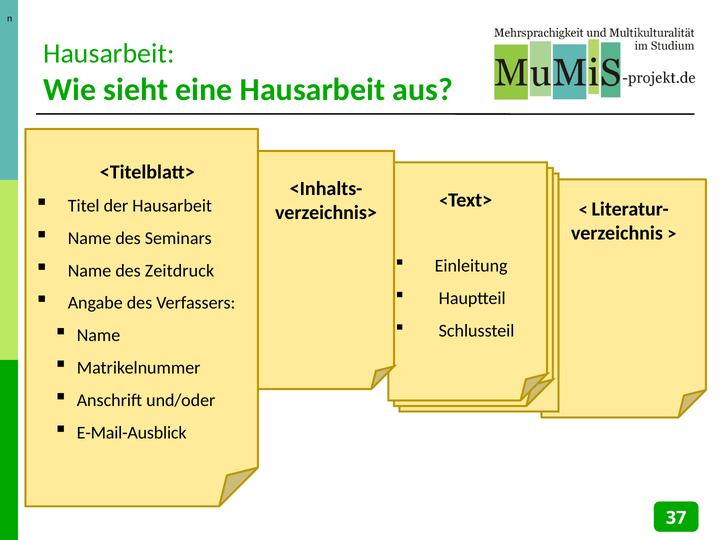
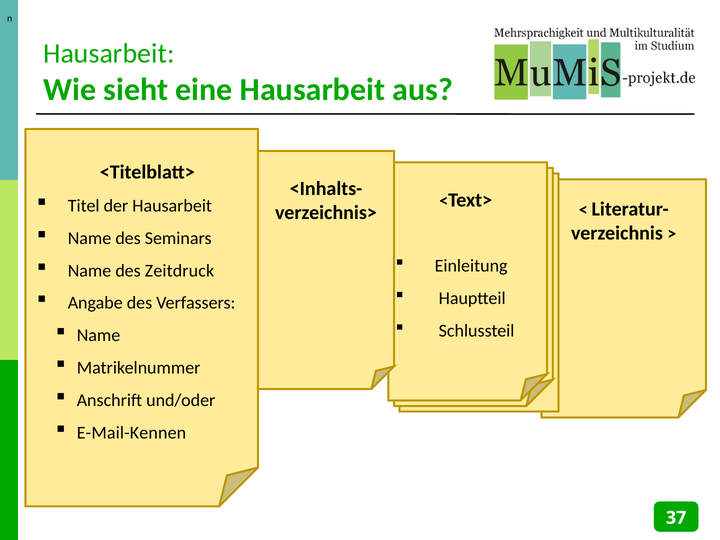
E-Mail-Ausblick: E-Mail-Ausblick -> E-Mail-Kennen
